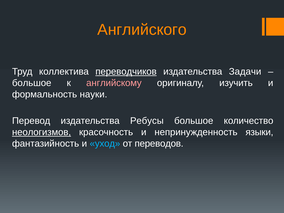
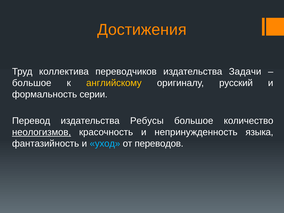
Английского: Английского -> Достижения
переводчиков underline: present -> none
английскому colour: pink -> yellow
изучить: изучить -> русский
науки: науки -> серии
языки: языки -> языка
